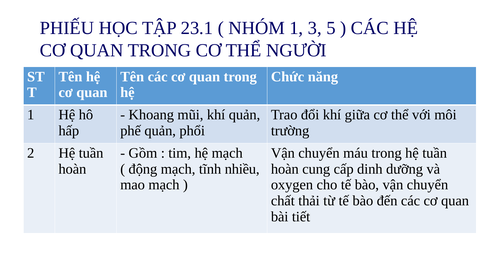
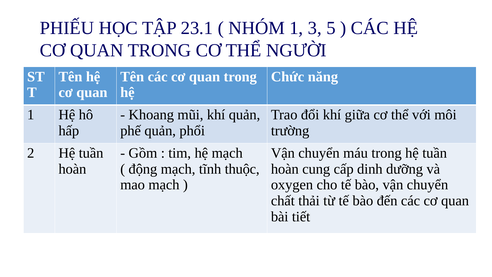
nhiều: nhiều -> thuộc
